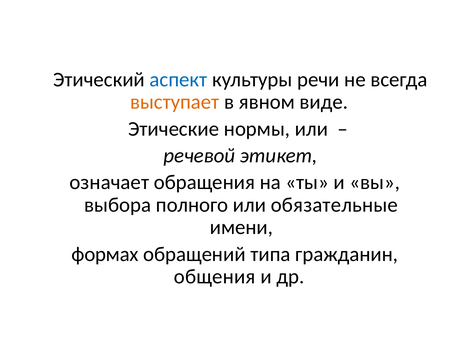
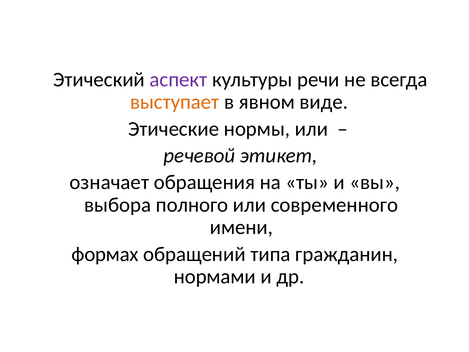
аспект colour: blue -> purple
обязательные: обязательные -> современного
общения: общения -> нормами
